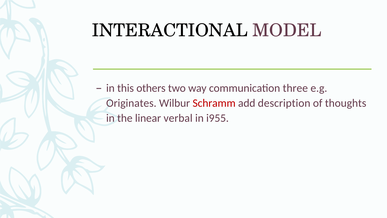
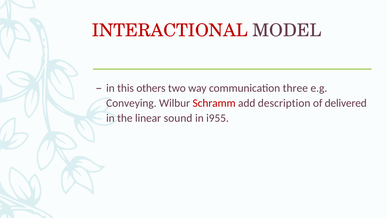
INTERACTIONAL colour: black -> red
Originates: Originates -> Conveying
thoughts: thoughts -> delivered
verbal: verbal -> sound
